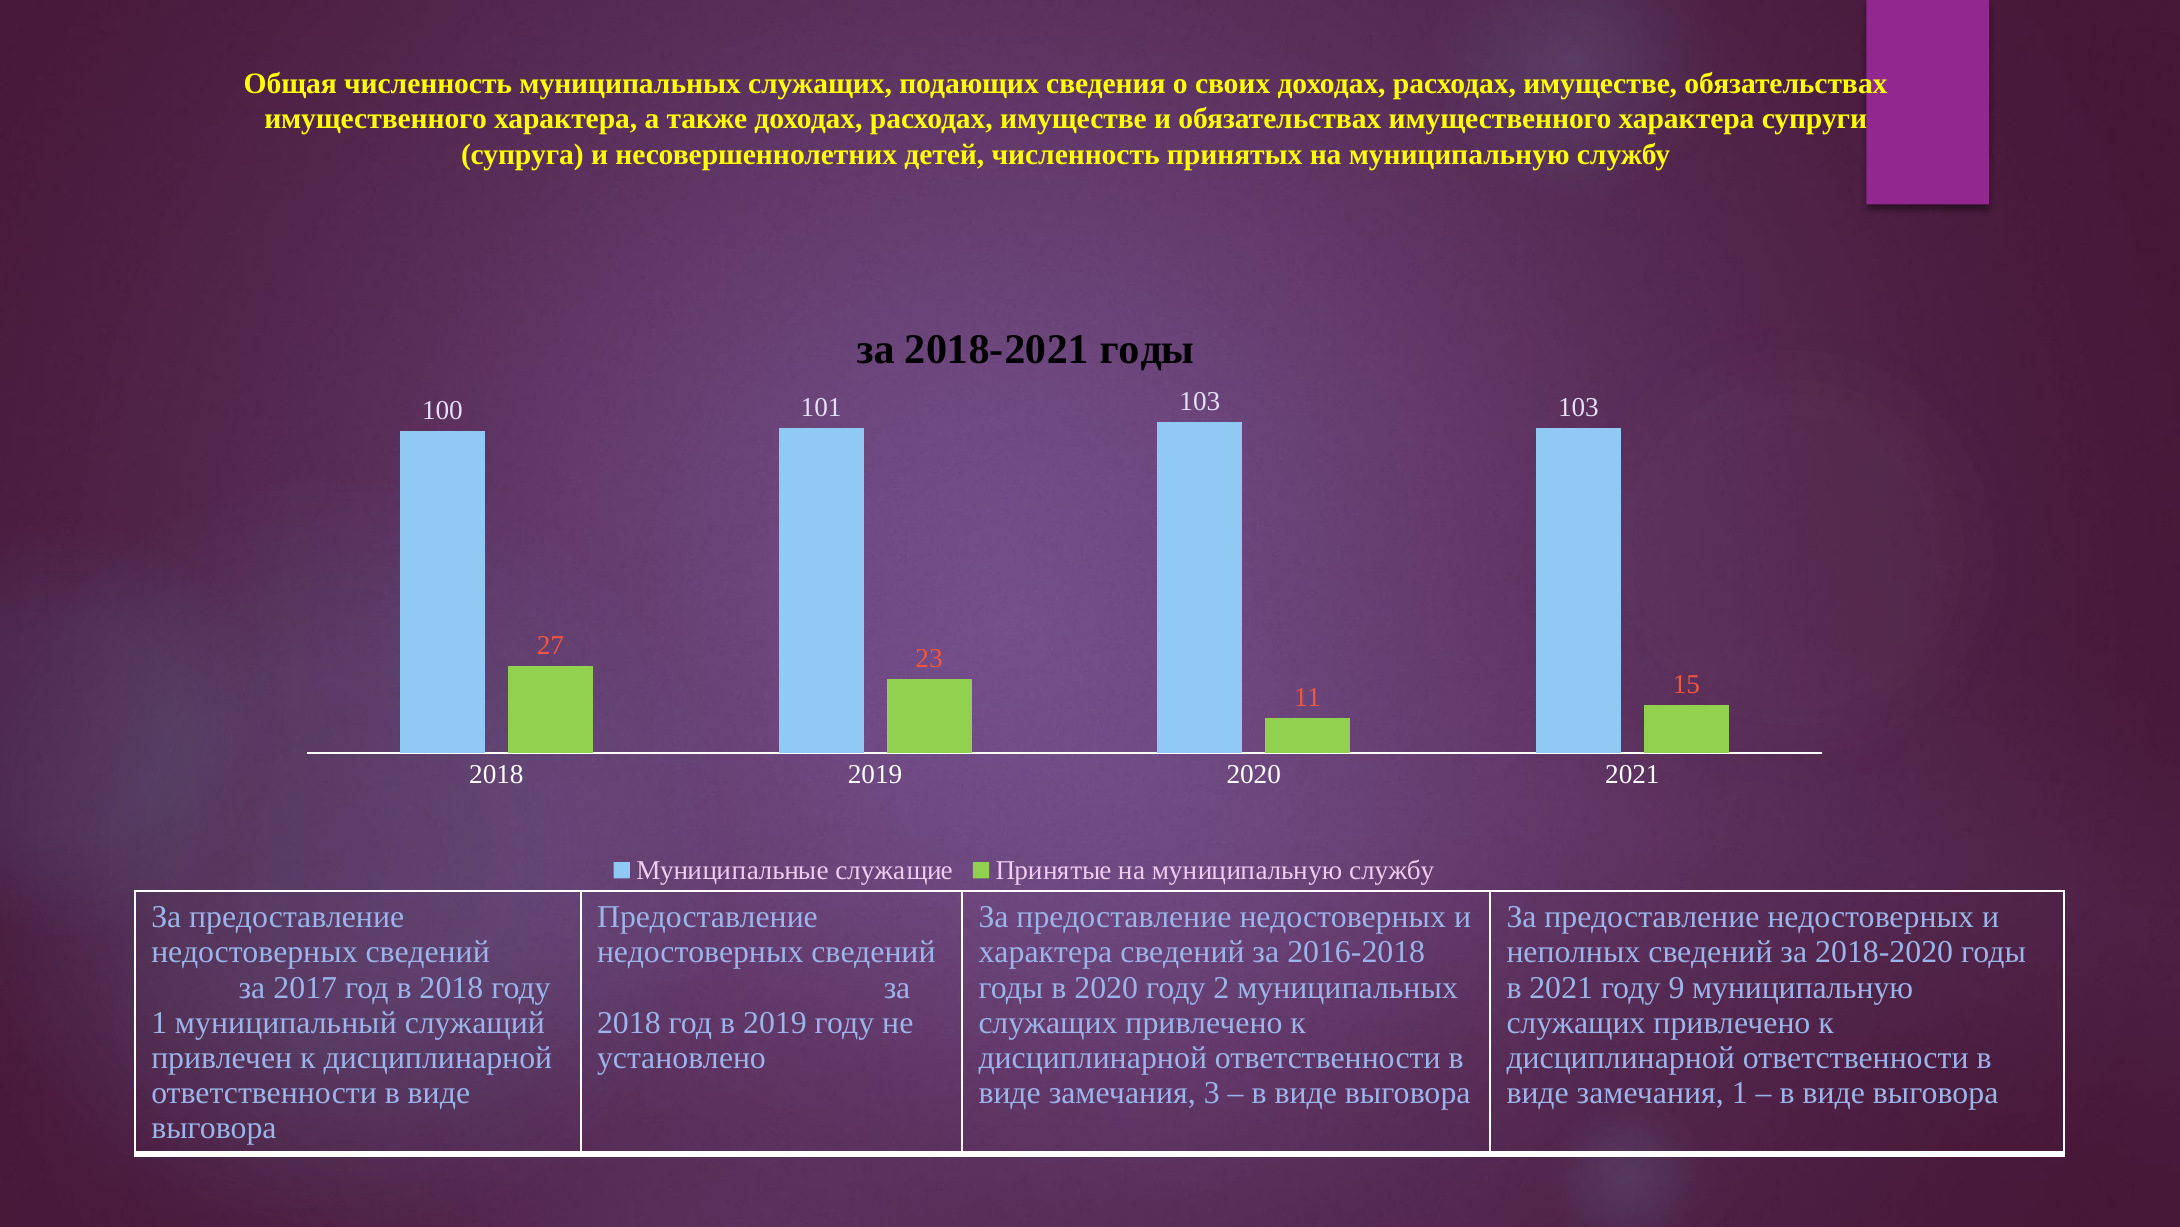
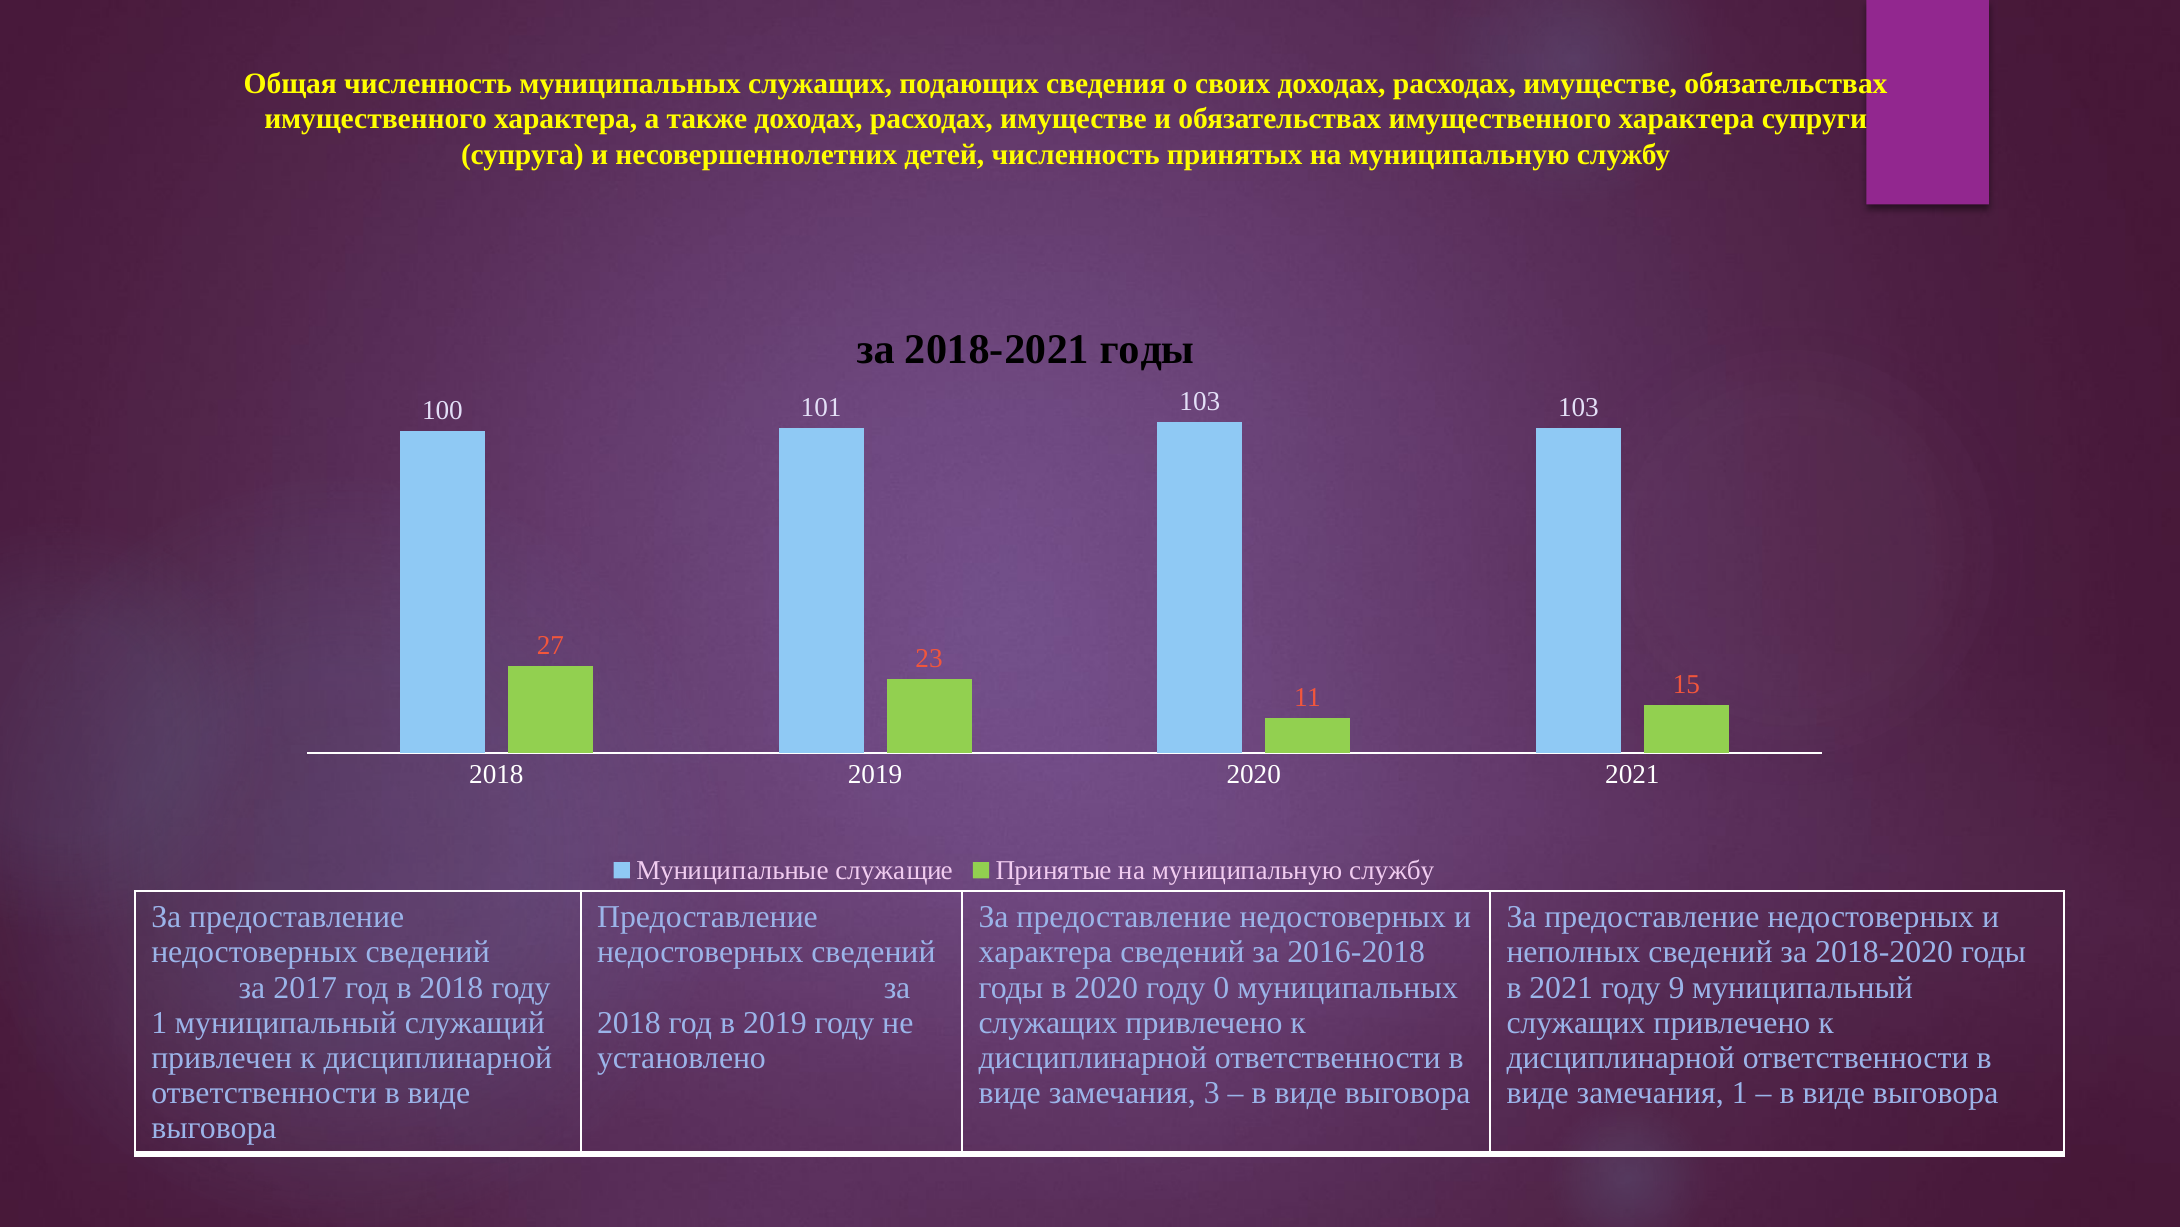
2: 2 -> 0
9 муниципальную: муниципальную -> муниципальный
